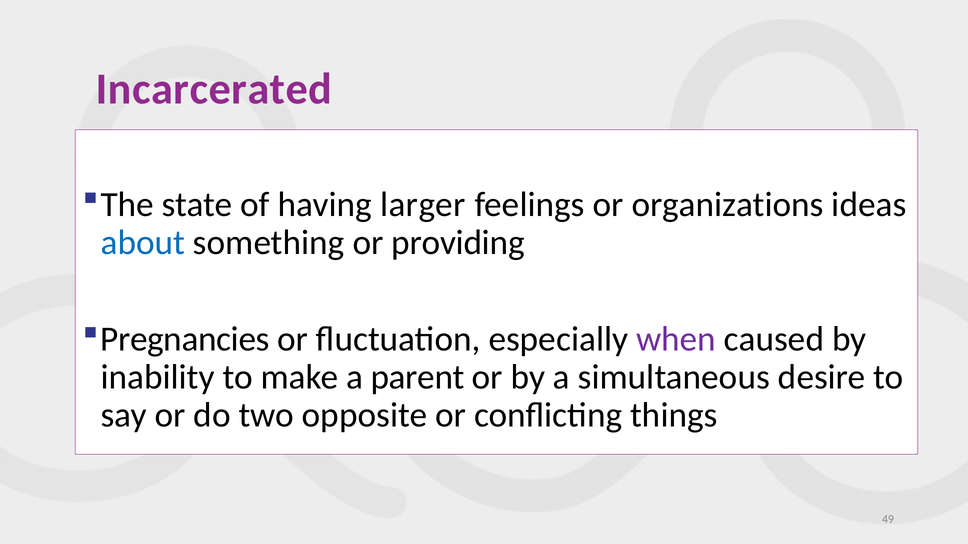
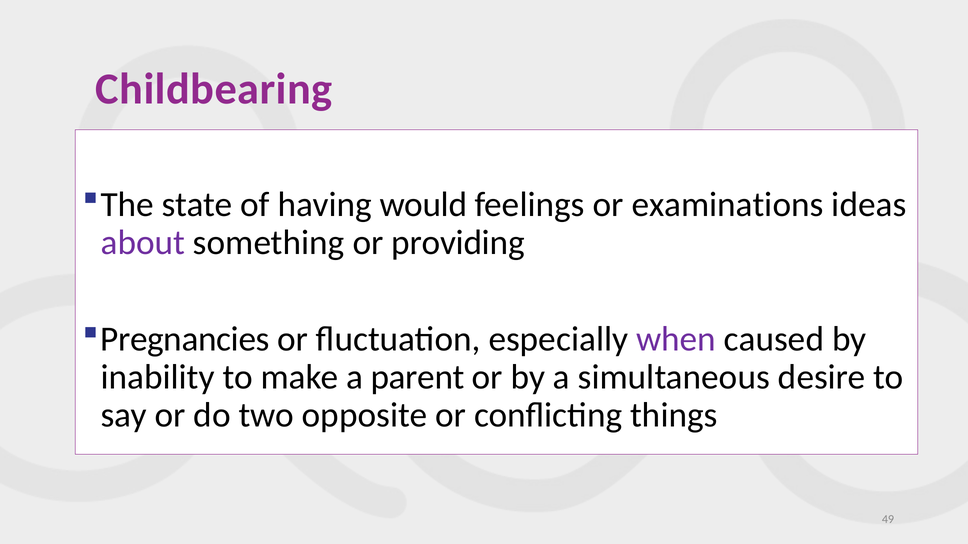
Incarcerated: Incarcerated -> Childbearing
larger: larger -> would
organizations: organizations -> examinations
about colour: blue -> purple
